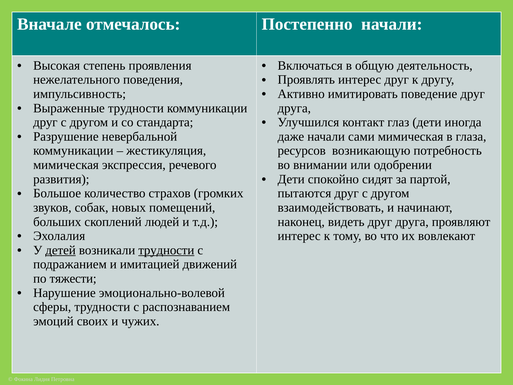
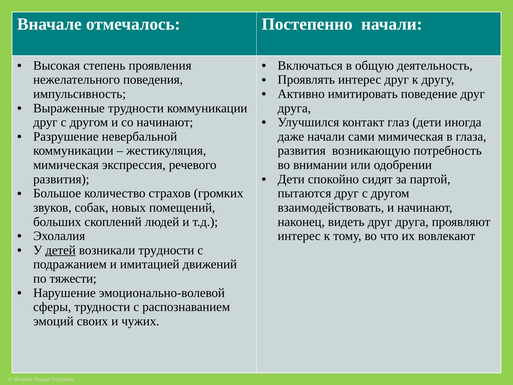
со стандарта: стандарта -> начинают
ресурсов at (302, 151): ресурсов -> развития
трудности at (166, 250) underline: present -> none
